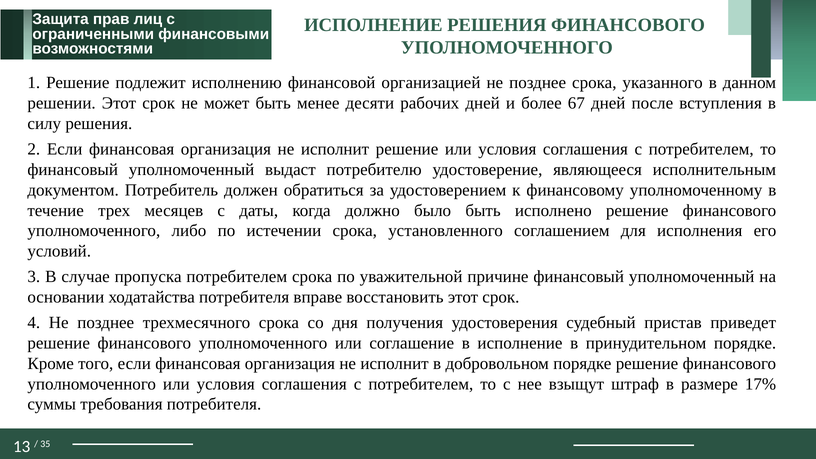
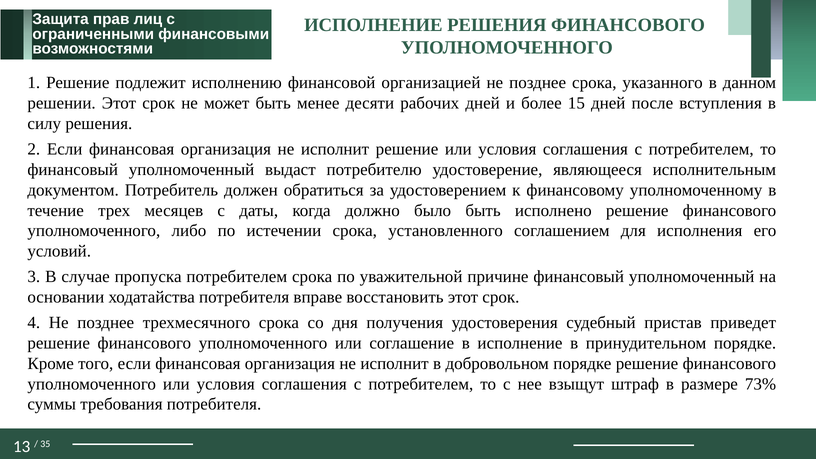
67: 67 -> 15
17%: 17% -> 73%
